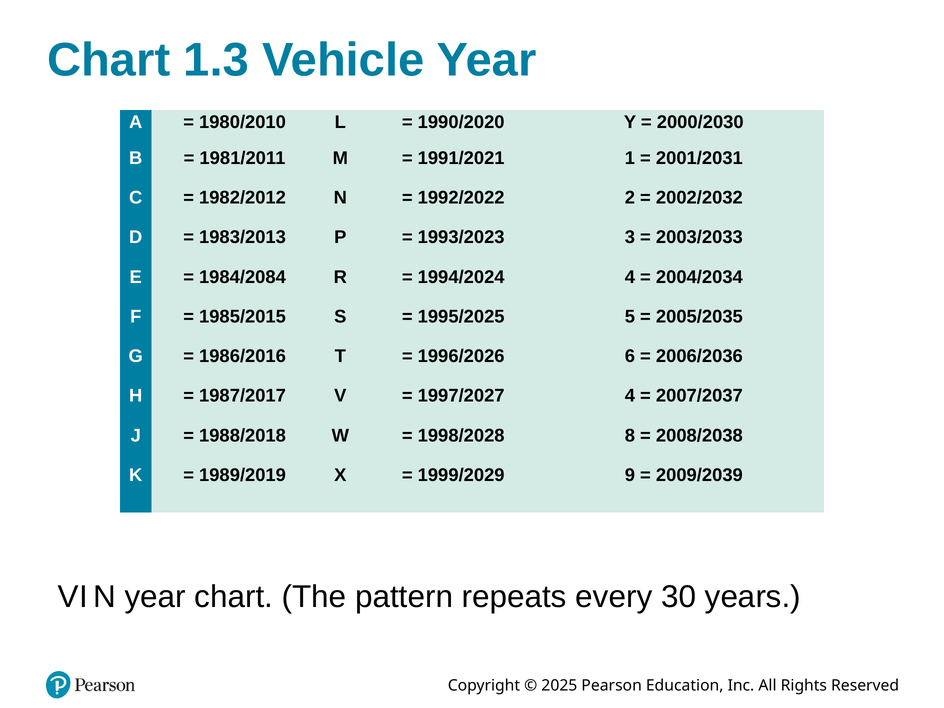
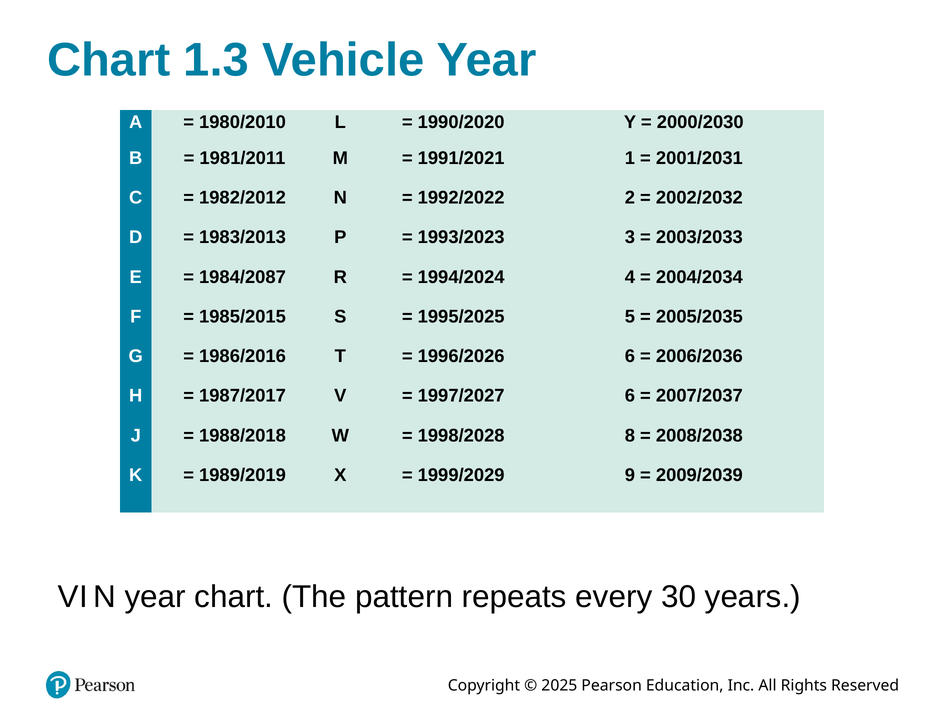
1984/2084: 1984/2084 -> 1984/2087
1997/2027 4: 4 -> 6
